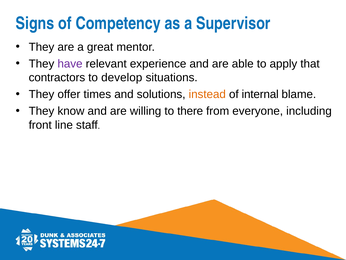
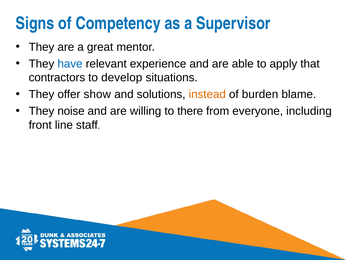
have colour: purple -> blue
times: times -> show
internal: internal -> burden
know: know -> noise
